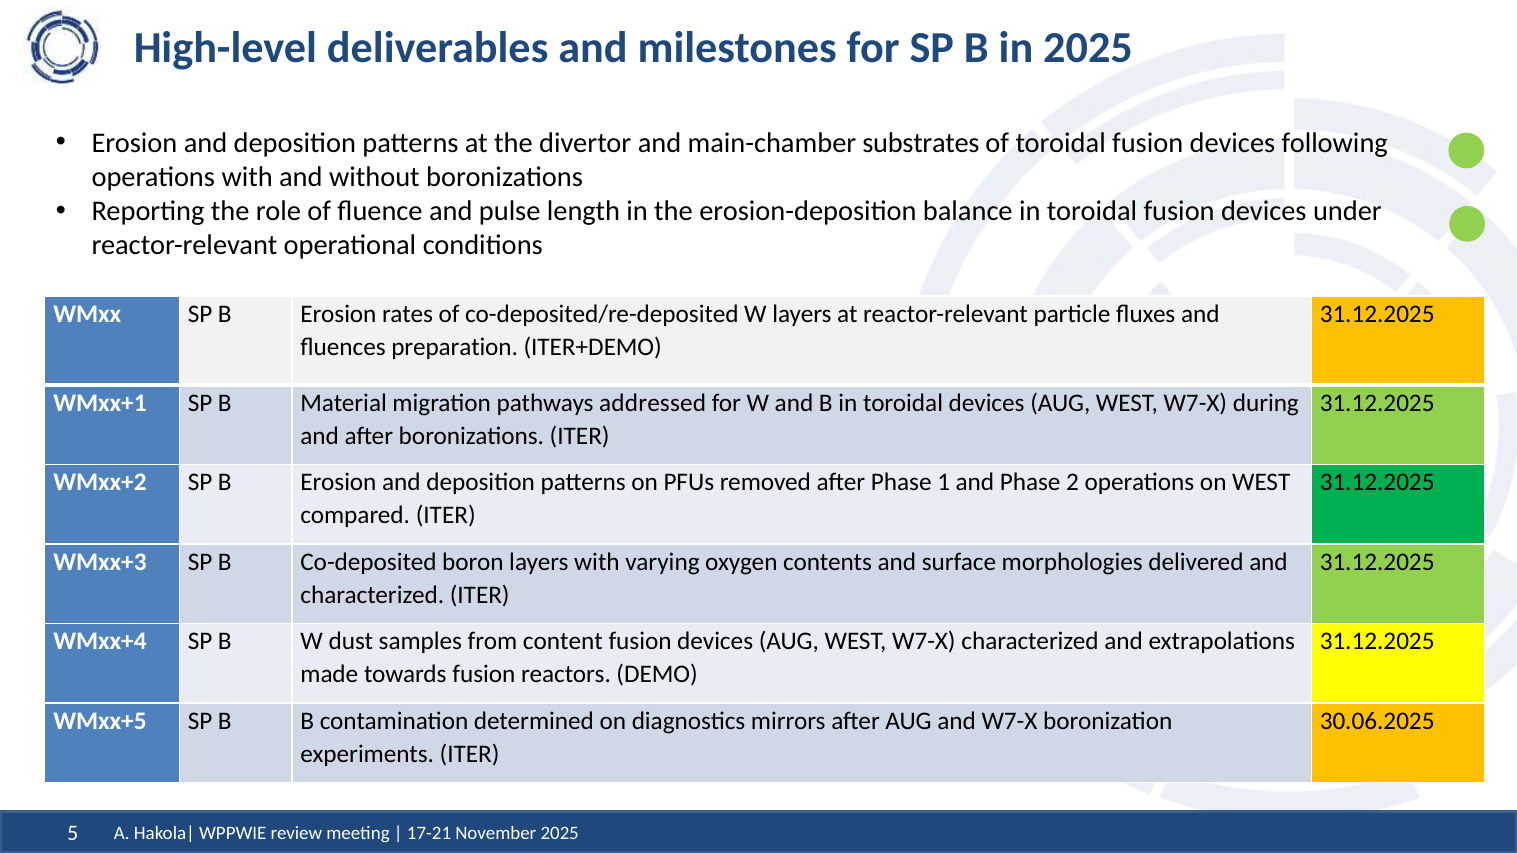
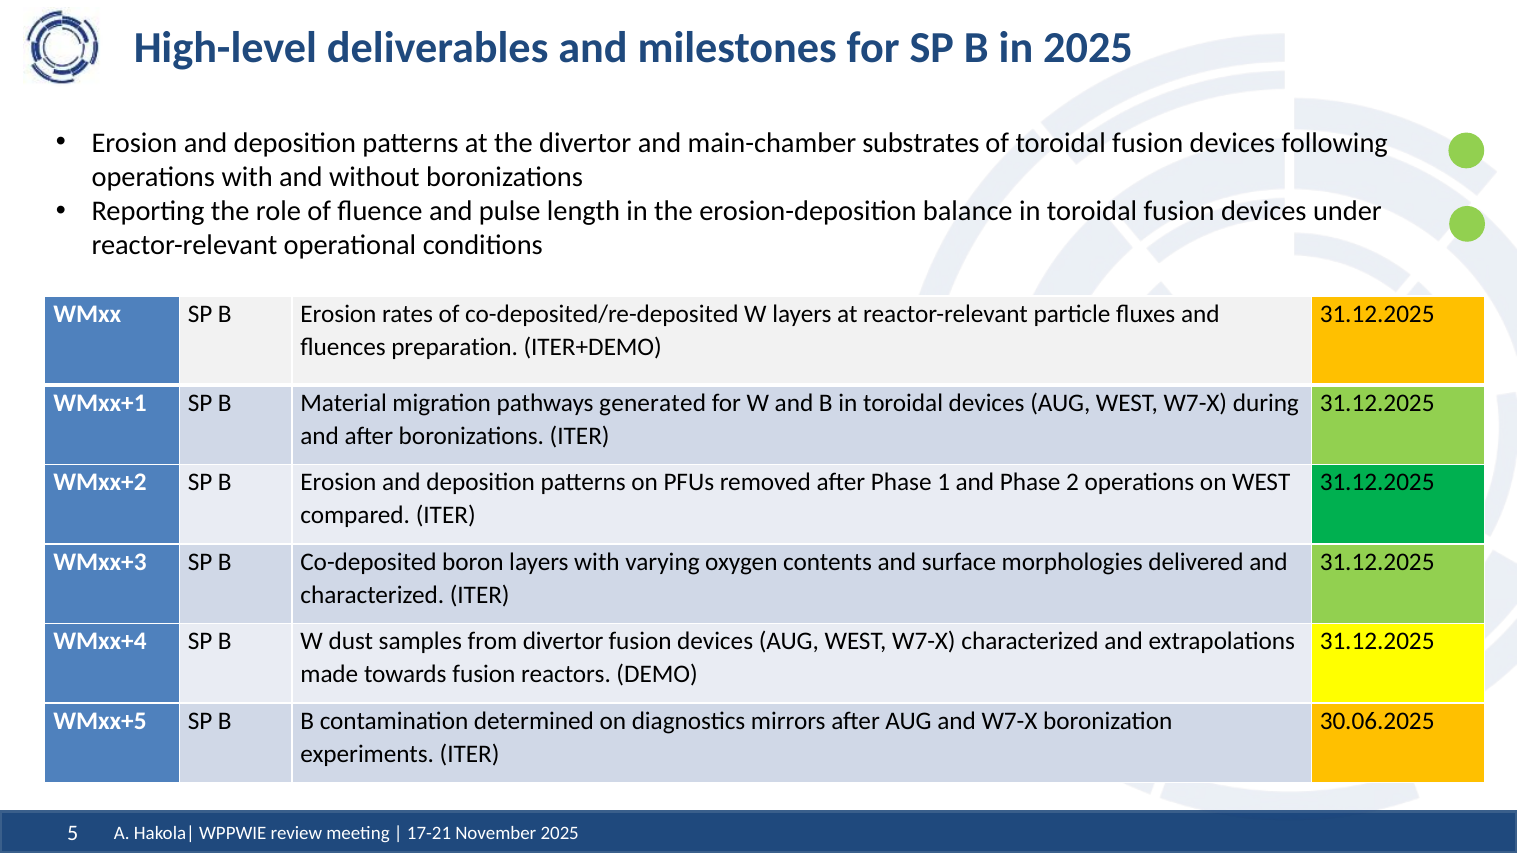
addressed: addressed -> generated
from content: content -> divertor
